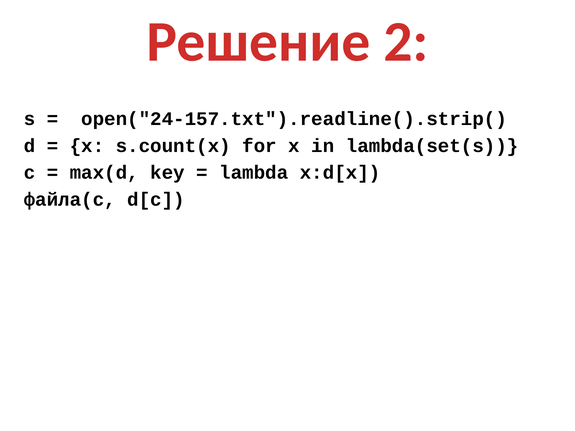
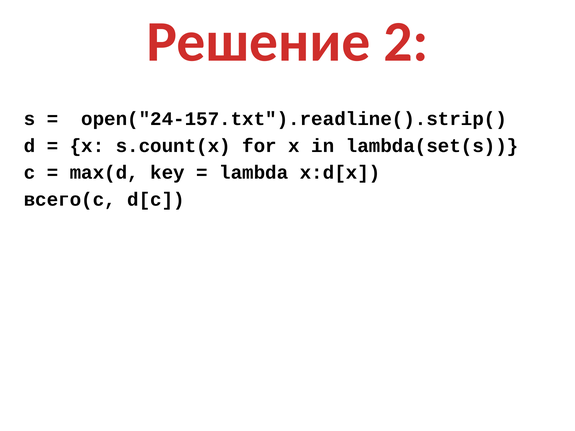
файла(c: файла(c -> всего(c
